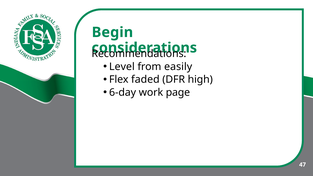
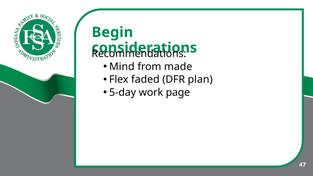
Level: Level -> Mind
easily: easily -> made
high: high -> plan
6-day: 6-day -> 5-day
